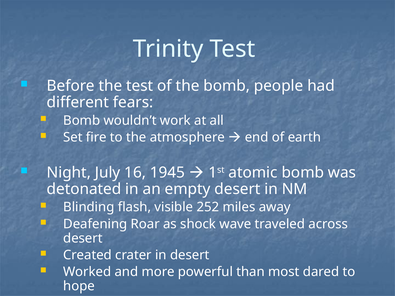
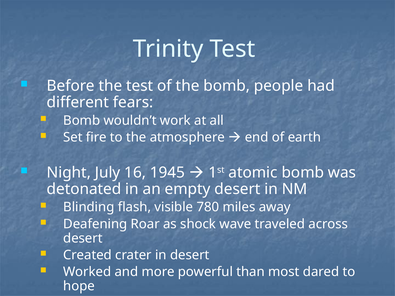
252: 252 -> 780
